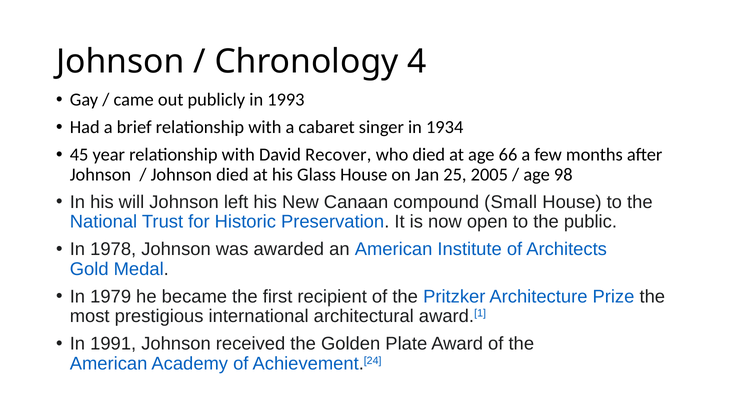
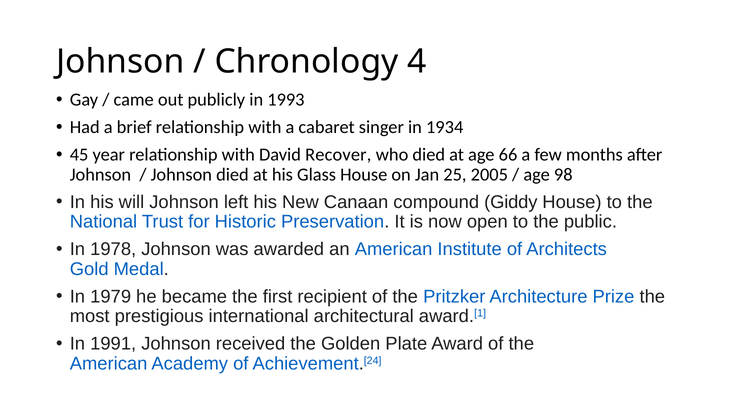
Small: Small -> Giddy
